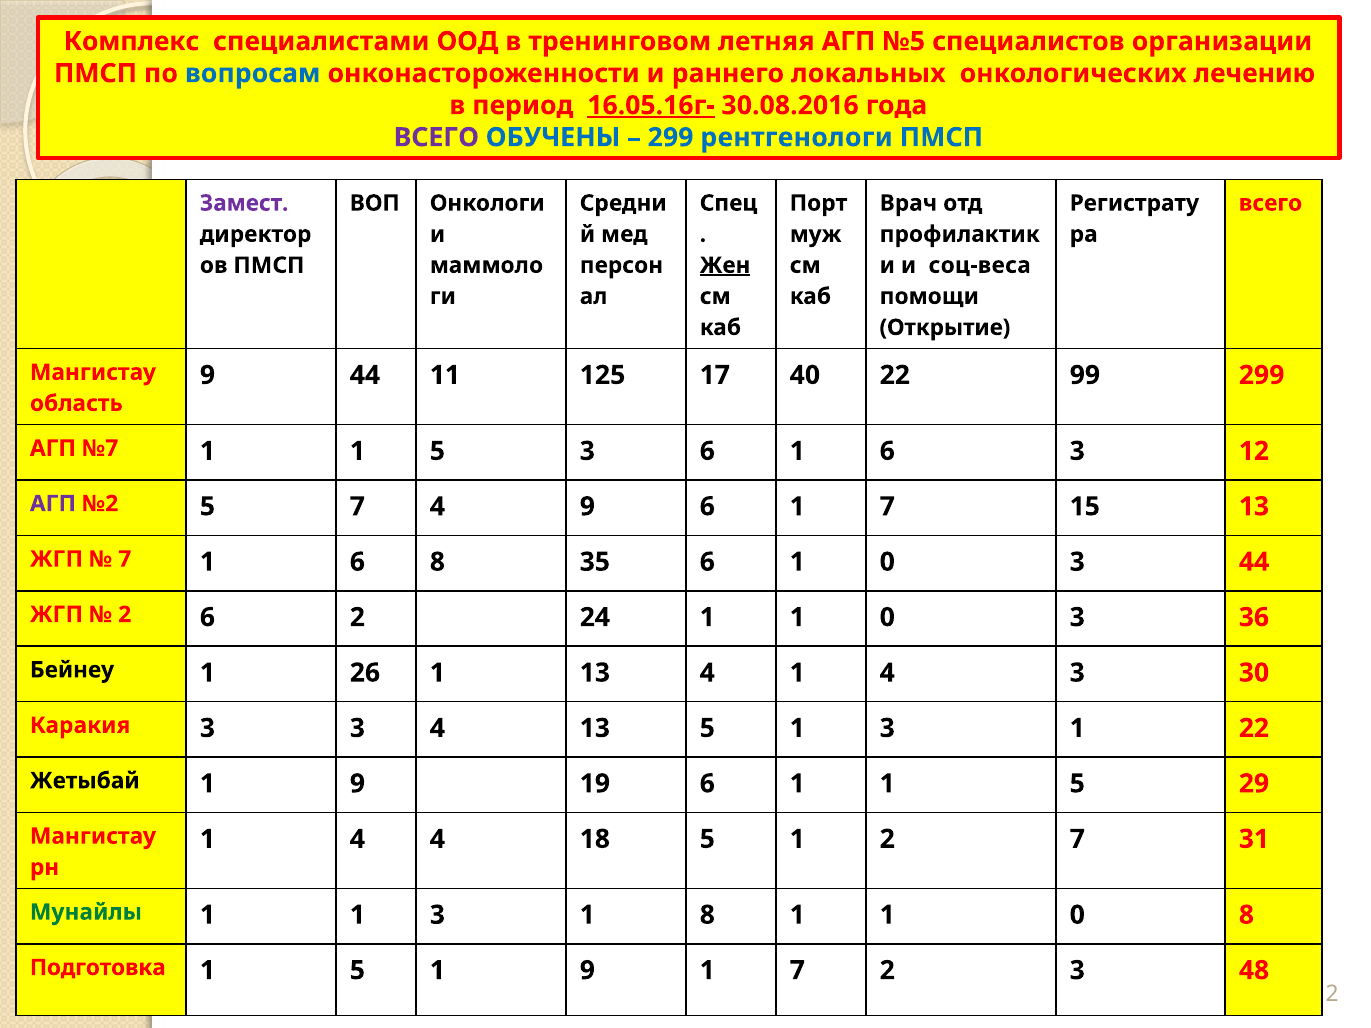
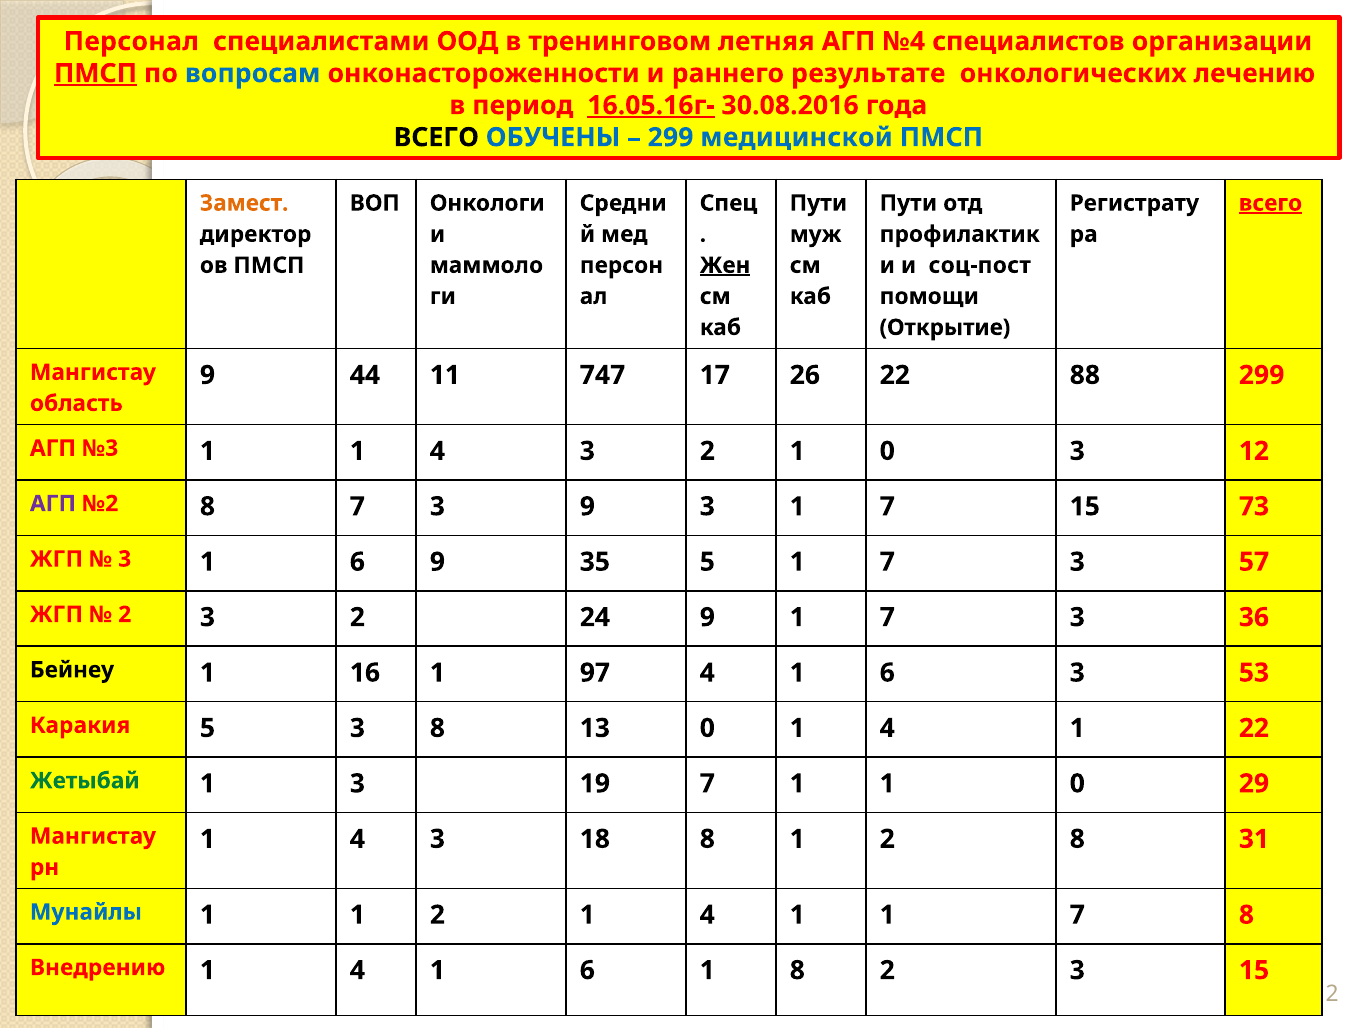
Комплекс: Комплекс -> Персонал
№5: №5 -> №4
ПМСП at (95, 73) underline: none -> present
локальных: локальных -> результате
ВСЕГО at (436, 137) colour: purple -> black
рентгенологи: рентгенологи -> медицинской
Замест colour: purple -> orange
Порт at (818, 203): Порт -> Пути
Врач at (908, 203): Врач -> Пути
всего at (1271, 203) underline: none -> present
соц-веса: соц-веса -> соц-пост
125: 125 -> 747
40: 40 -> 26
99: 99 -> 88
№7: №7 -> №3
5 at (437, 451): 5 -> 4
6 at (707, 451): 6 -> 2
6 at (887, 451): 6 -> 0
№2 5: 5 -> 8
4 at (437, 507): 4 -> 3
9 6: 6 -> 3
15 13: 13 -> 73
7 at (125, 559): 7 -> 3
6 8: 8 -> 9
35 6: 6 -> 5
0 at (887, 562): 0 -> 7
3 44: 44 -> 57
6 at (207, 617): 6 -> 3
24 1: 1 -> 9
0 at (887, 617): 0 -> 7
26: 26 -> 16
1 13: 13 -> 97
4 at (887, 673): 4 -> 6
30: 30 -> 53
Каракия 3: 3 -> 5
3 4: 4 -> 8
13 5: 5 -> 0
3 at (887, 728): 3 -> 4
Жетыбай colour: black -> green
9 at (357, 784): 9 -> 3
19 6: 6 -> 7
5 at (1077, 784): 5 -> 0
4 at (437, 839): 4 -> 3
18 5: 5 -> 8
2 7: 7 -> 8
Мунайлы colour: green -> blue
1 1 3: 3 -> 2
8 at (707, 915): 8 -> 4
0 at (1077, 915): 0 -> 7
Подготовка: Подготовка -> Внедрению
5 at (357, 971): 5 -> 4
9 at (587, 971): 9 -> 6
7 at (797, 971): 7 -> 8
3 48: 48 -> 15
